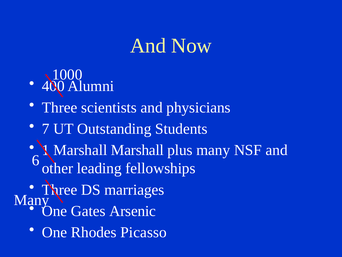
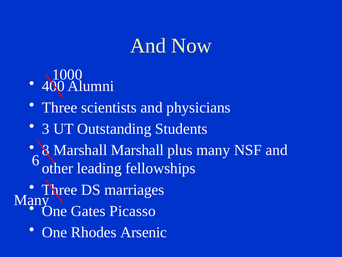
7: 7 -> 3
1: 1 -> 8
Arsenic: Arsenic -> Picasso
Picasso: Picasso -> Arsenic
